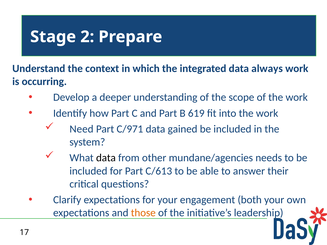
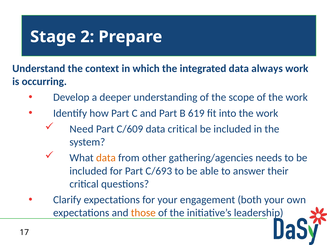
C/971: C/971 -> C/609
data gained: gained -> critical
data at (106, 158) colour: black -> orange
mundane/agencies: mundane/agencies -> gathering/agencies
C/613: C/613 -> C/693
